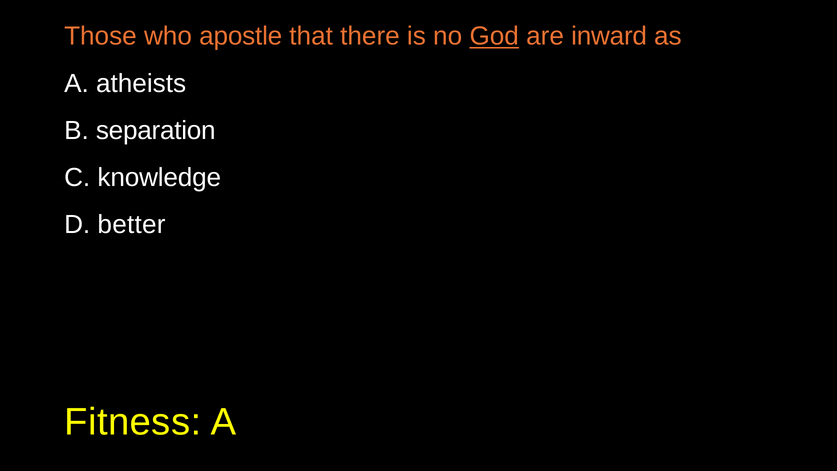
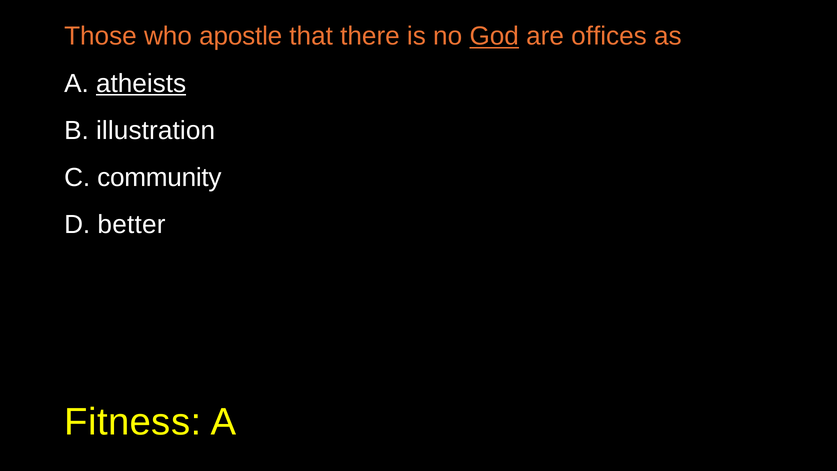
inward: inward -> offices
atheists underline: none -> present
separation: separation -> illustration
knowledge: knowledge -> community
